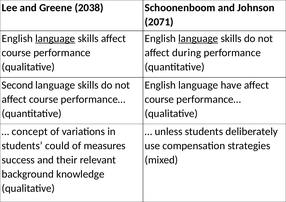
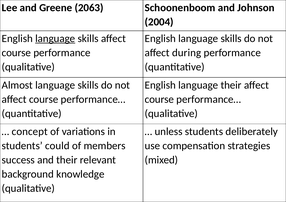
2038: 2038 -> 2063
2071: 2071 -> 2004
language at (198, 39) underline: present -> none
Second: Second -> Almost
language have: have -> their
measures: measures -> members
